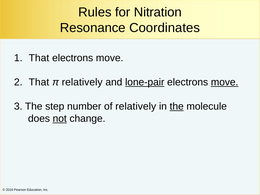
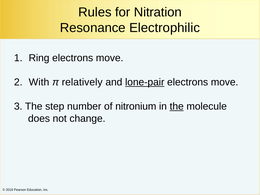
Coordinates: Coordinates -> Electrophilic
That at (39, 58): That -> Ring
That at (39, 82): That -> With
move at (225, 82) underline: present -> none
of relatively: relatively -> nitronium
not underline: present -> none
